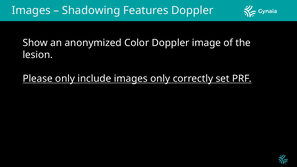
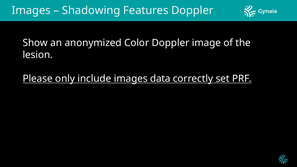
images only: only -> data
